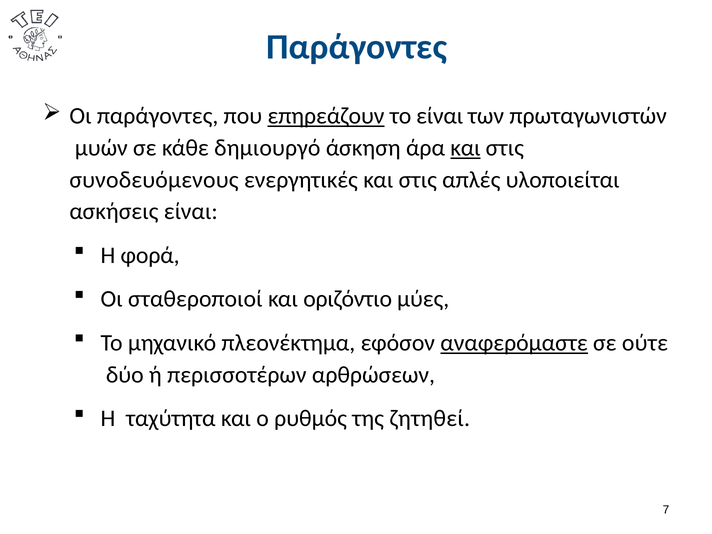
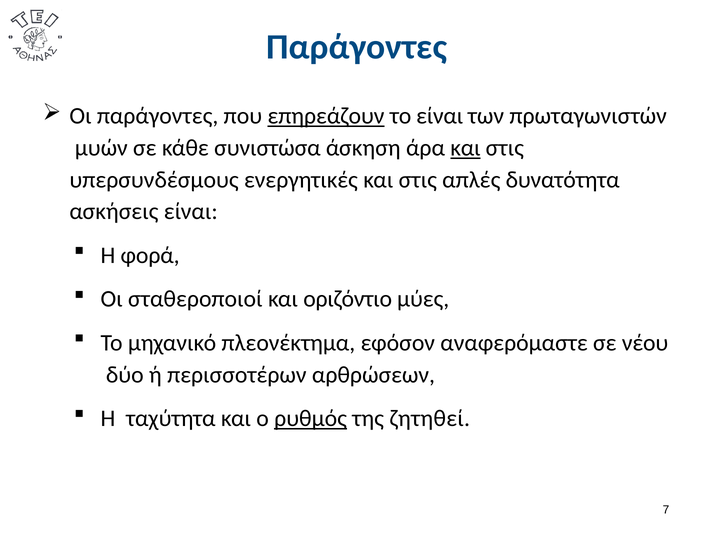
δημιουργό: δημιουργό -> συνιστώσα
συνοδευόμενους: συνοδευόμενους -> υπερσυνδέσμους
υλοποιείται: υλοποιείται -> δυνατότητα
αναφερόμαστε underline: present -> none
ούτε: ούτε -> νέου
ρυθμός underline: none -> present
